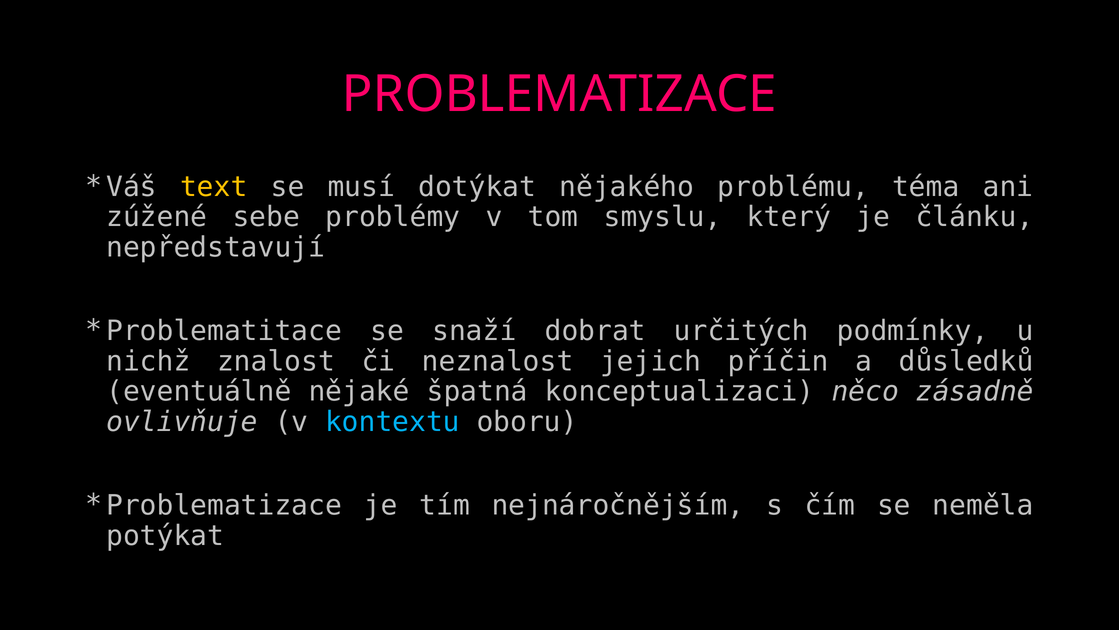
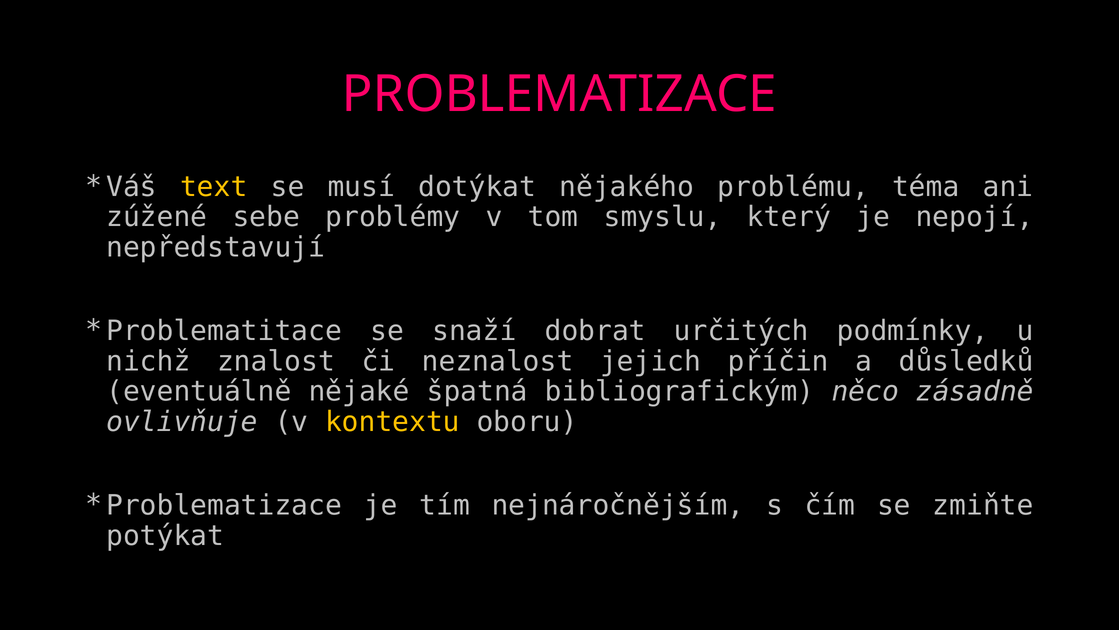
článku: článku -> nepojí
konceptualizaci: konceptualizaci -> bibliografickým
kontextu colour: light blue -> yellow
neměla: neměla -> zmiňte
